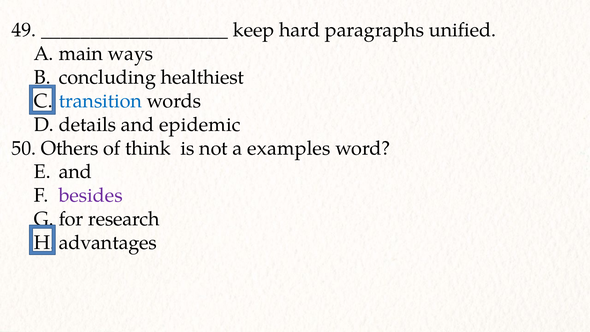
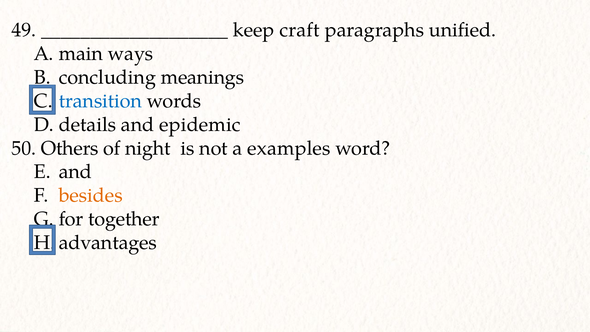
hard: hard -> craft
healthiest: healthiest -> meanings
think: think -> night
besides colour: purple -> orange
research: research -> together
